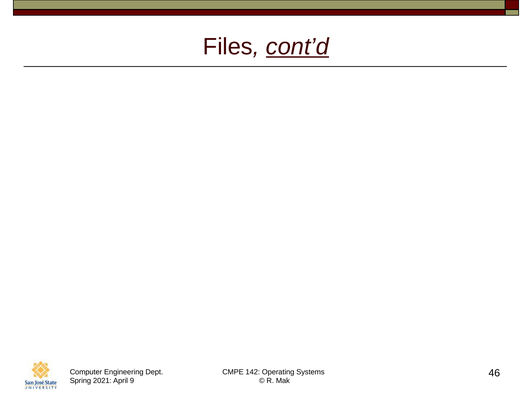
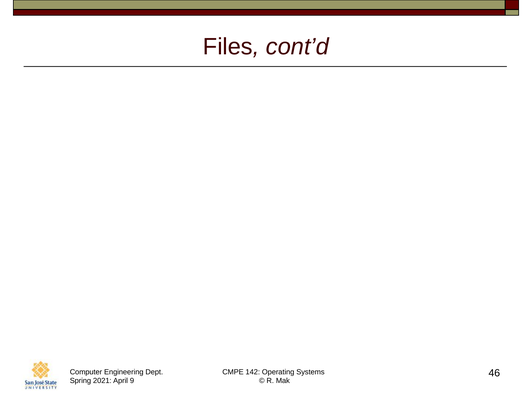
cont’d underline: present -> none
